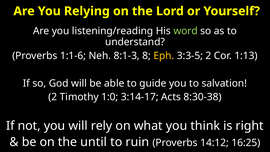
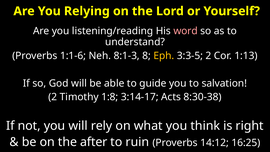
word colour: light green -> pink
1:0: 1:0 -> 1:8
until: until -> after
